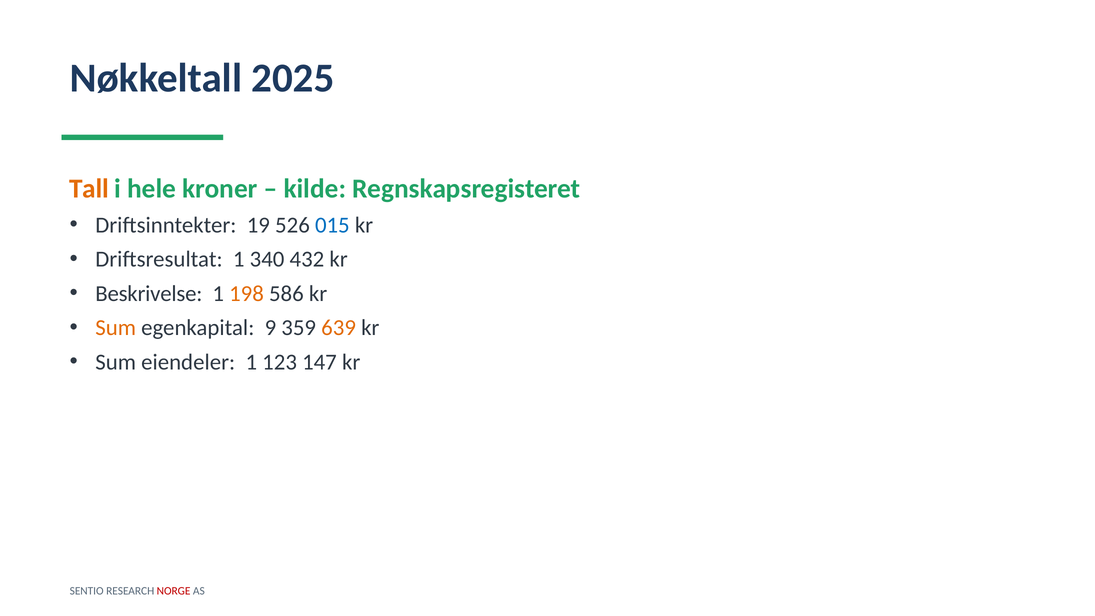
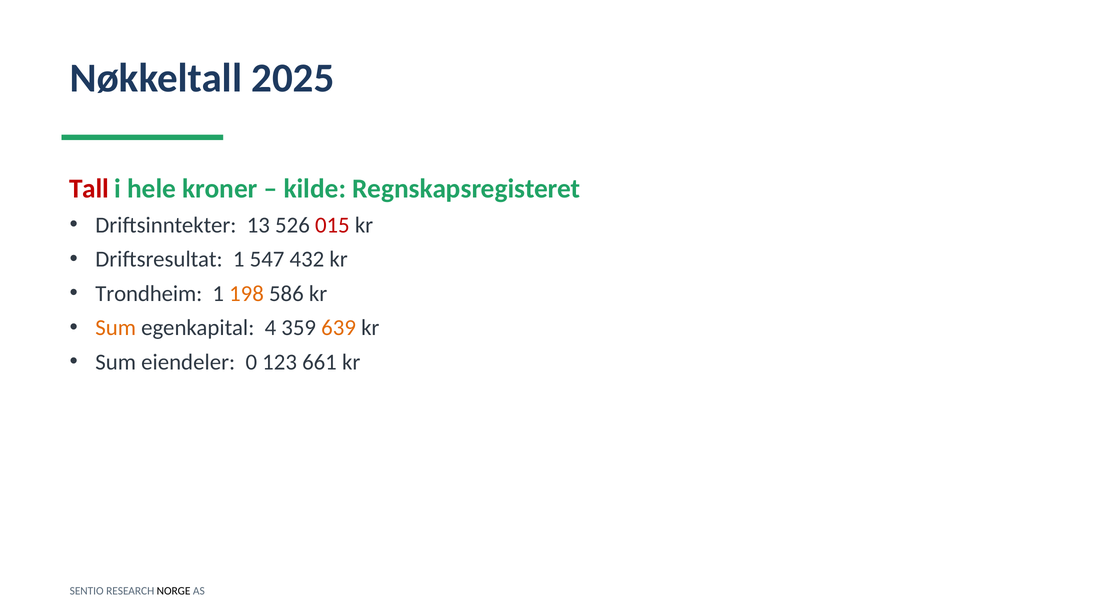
Tall colour: orange -> red
19: 19 -> 13
015 colour: blue -> red
340: 340 -> 547
Beskrivelse: Beskrivelse -> Trondheim
9: 9 -> 4
eiendeler 1: 1 -> 0
147: 147 -> 661
NORGE colour: red -> black
